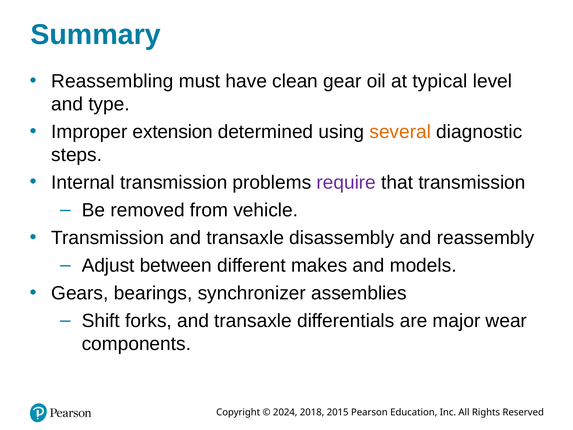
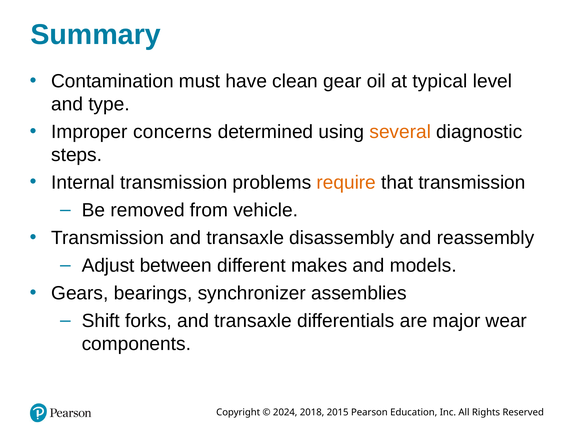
Reassembling: Reassembling -> Contamination
extension: extension -> concerns
require colour: purple -> orange
